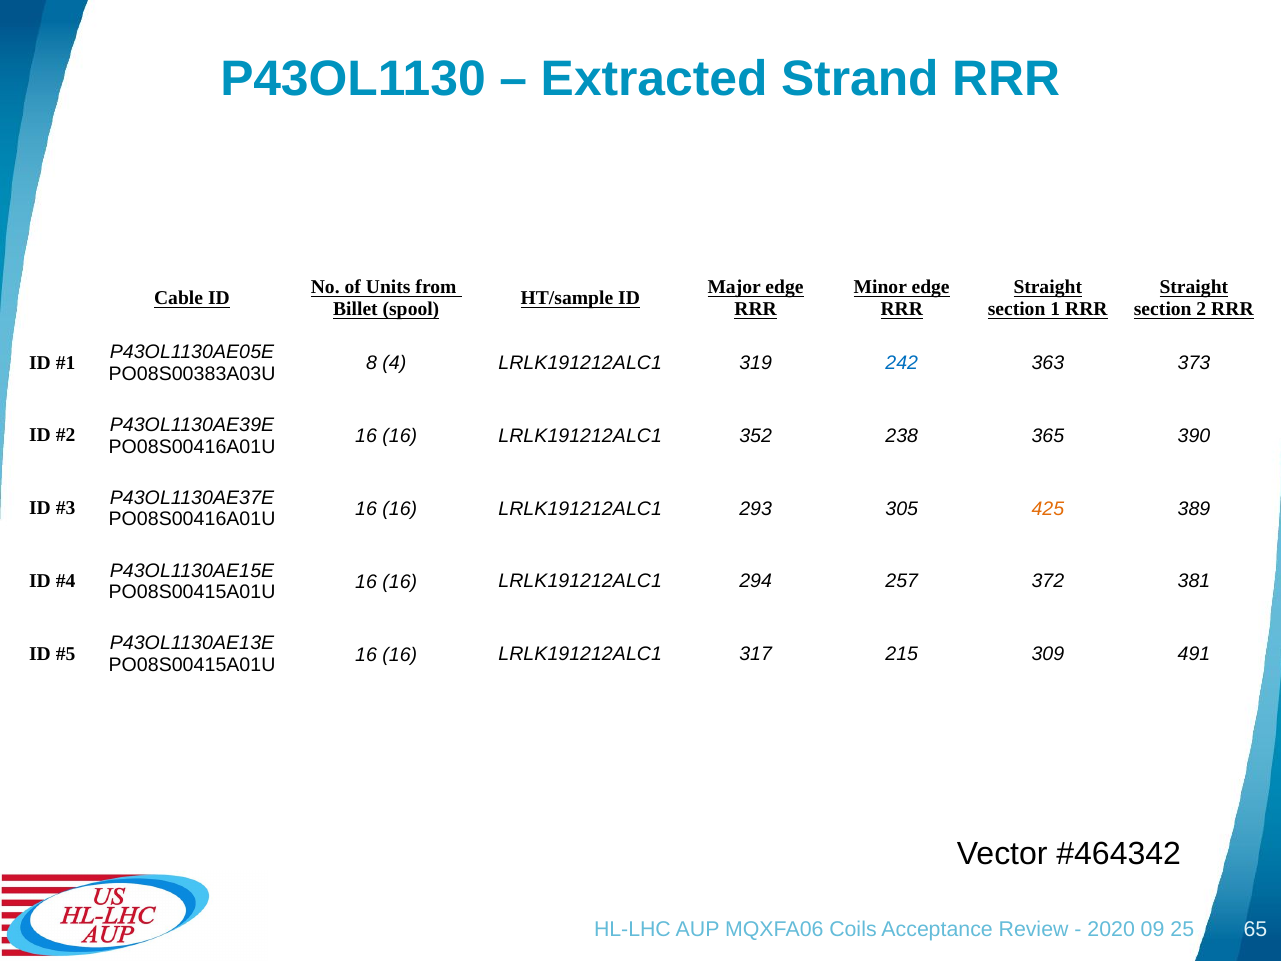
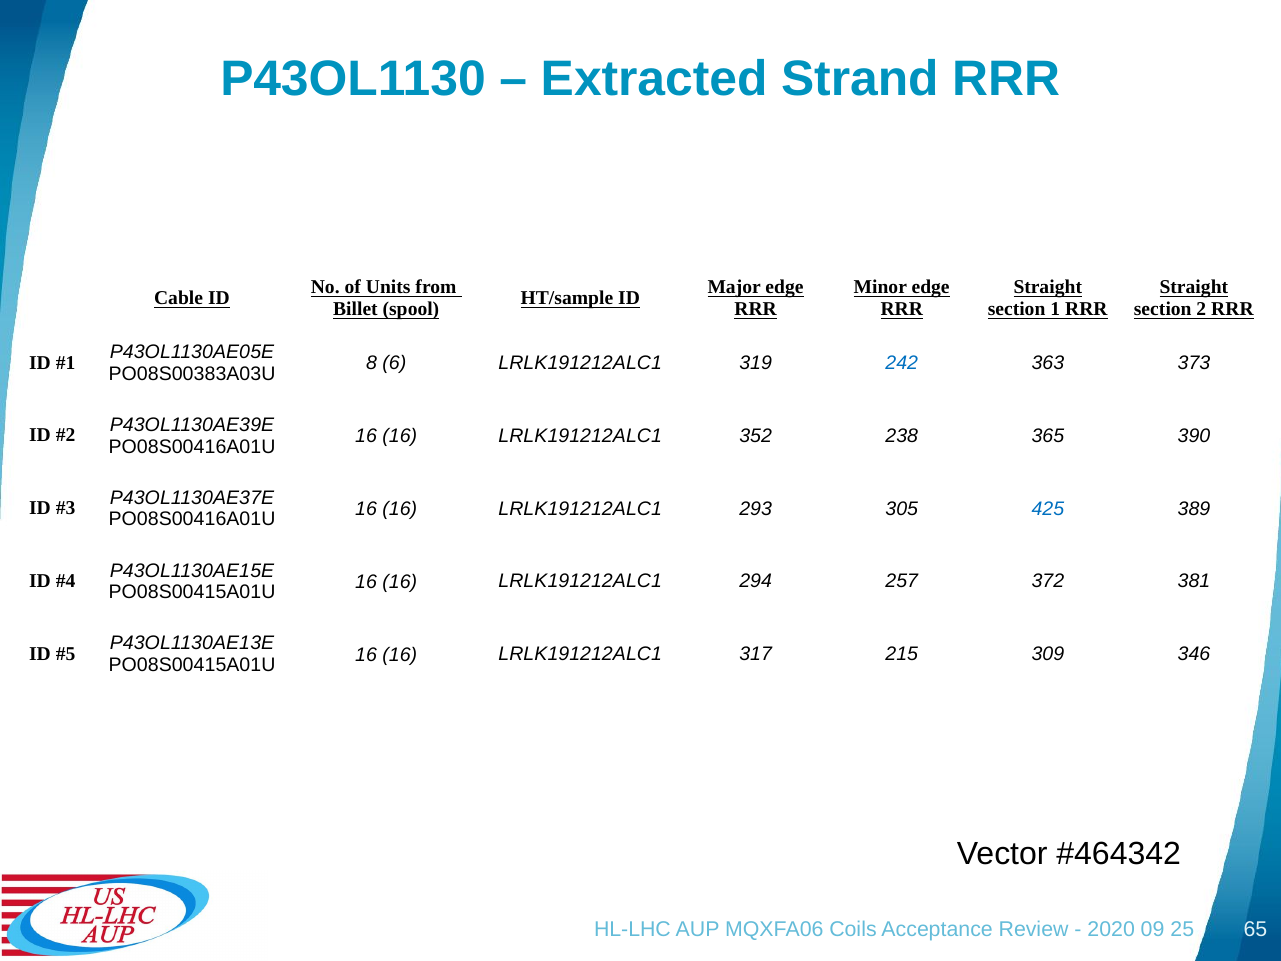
4: 4 -> 6
425 colour: orange -> blue
491: 491 -> 346
